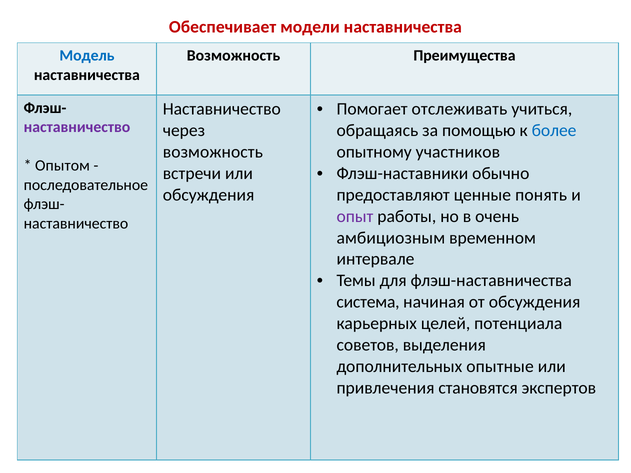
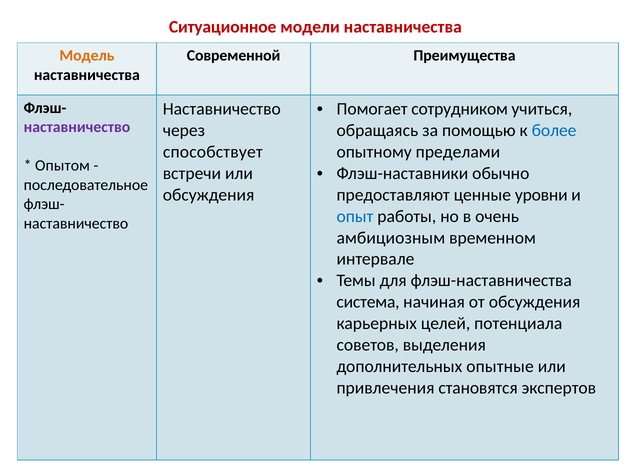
Обеспечивает: Обеспечивает -> Ситуационное
Модель colour: blue -> orange
Возможность at (233, 56): Возможность -> Современной
отслеживать: отслеживать -> сотрудником
возможность at (213, 152): возможность -> способствует
участников: участников -> пределами
понять: понять -> уровни
опыт colour: purple -> blue
